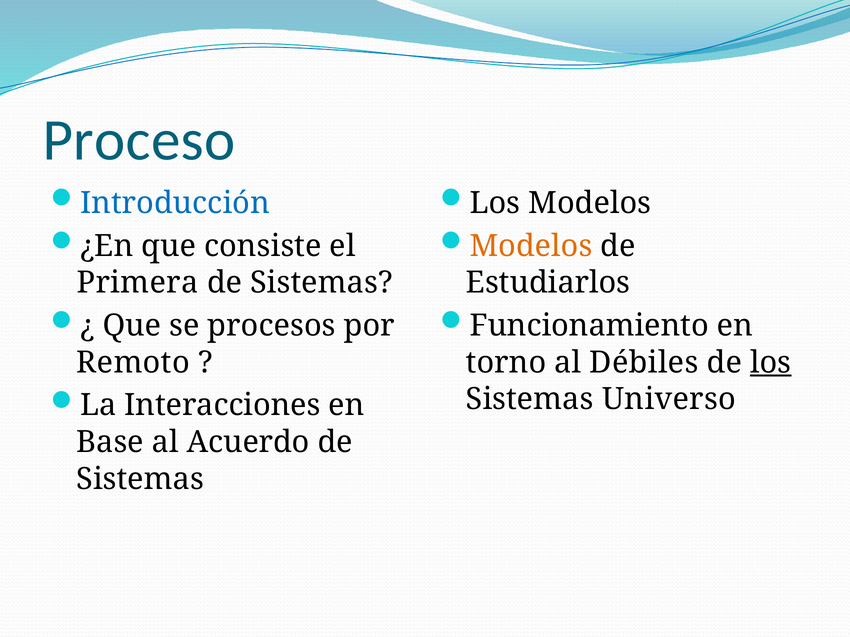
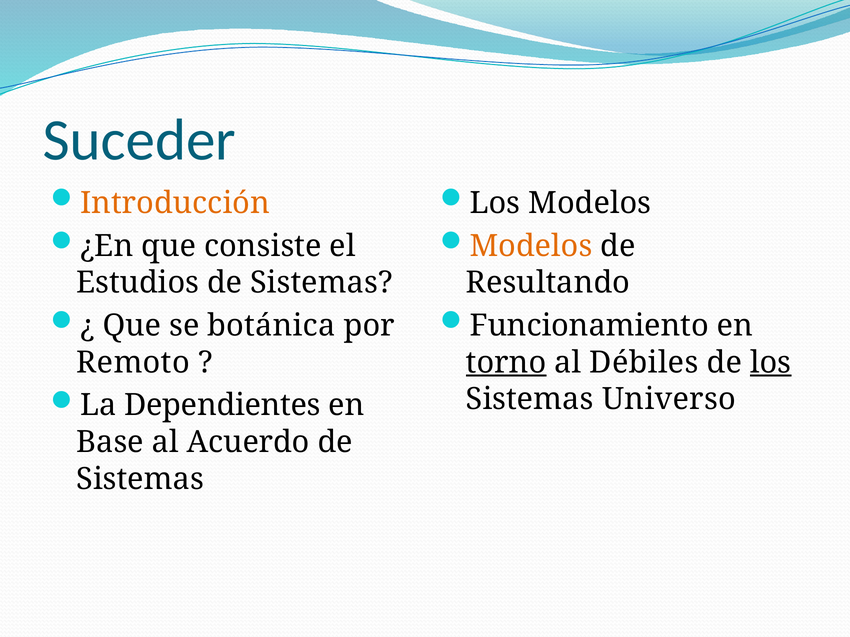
Proceso: Proceso -> Suceder
Introducción colour: blue -> orange
Primera: Primera -> Estudios
Estudiarlos: Estudiarlos -> Resultando
procesos: procesos -> botánica
torno underline: none -> present
Interacciones: Interacciones -> Dependientes
